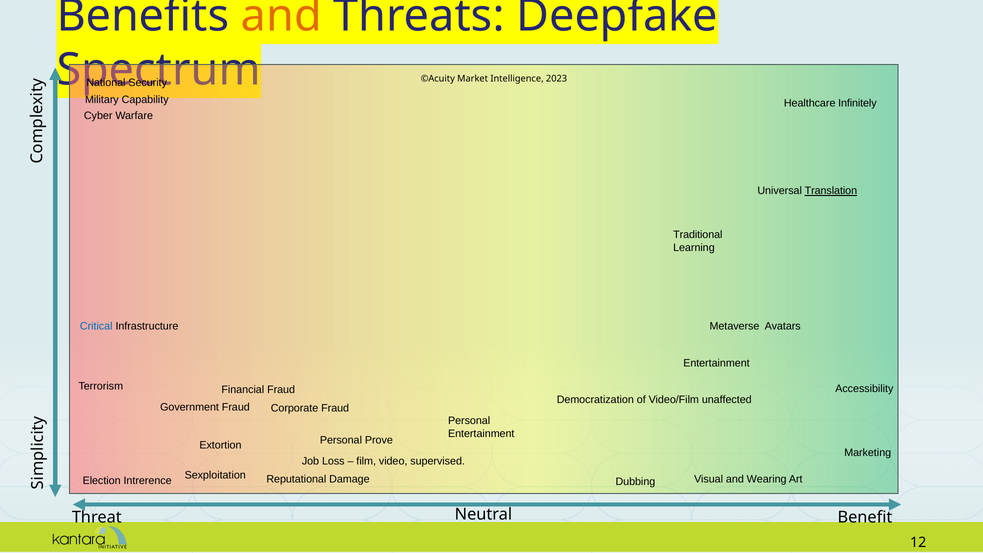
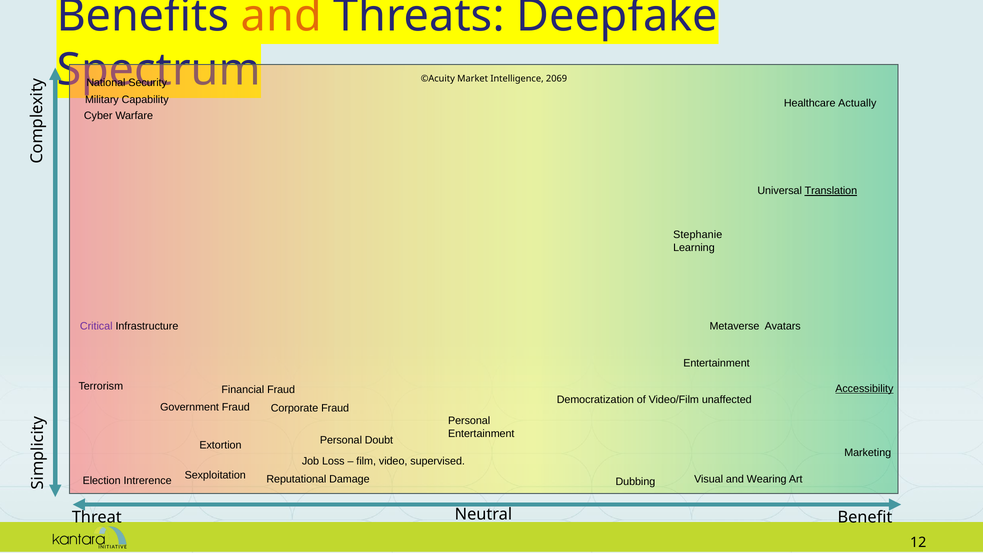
2023: 2023 -> 2069
Infinitely: Infinitely -> Actually
Traditional: Traditional -> Stephanie
Critical colour: blue -> purple
Accessibility underline: none -> present
Prove: Prove -> Doubt
